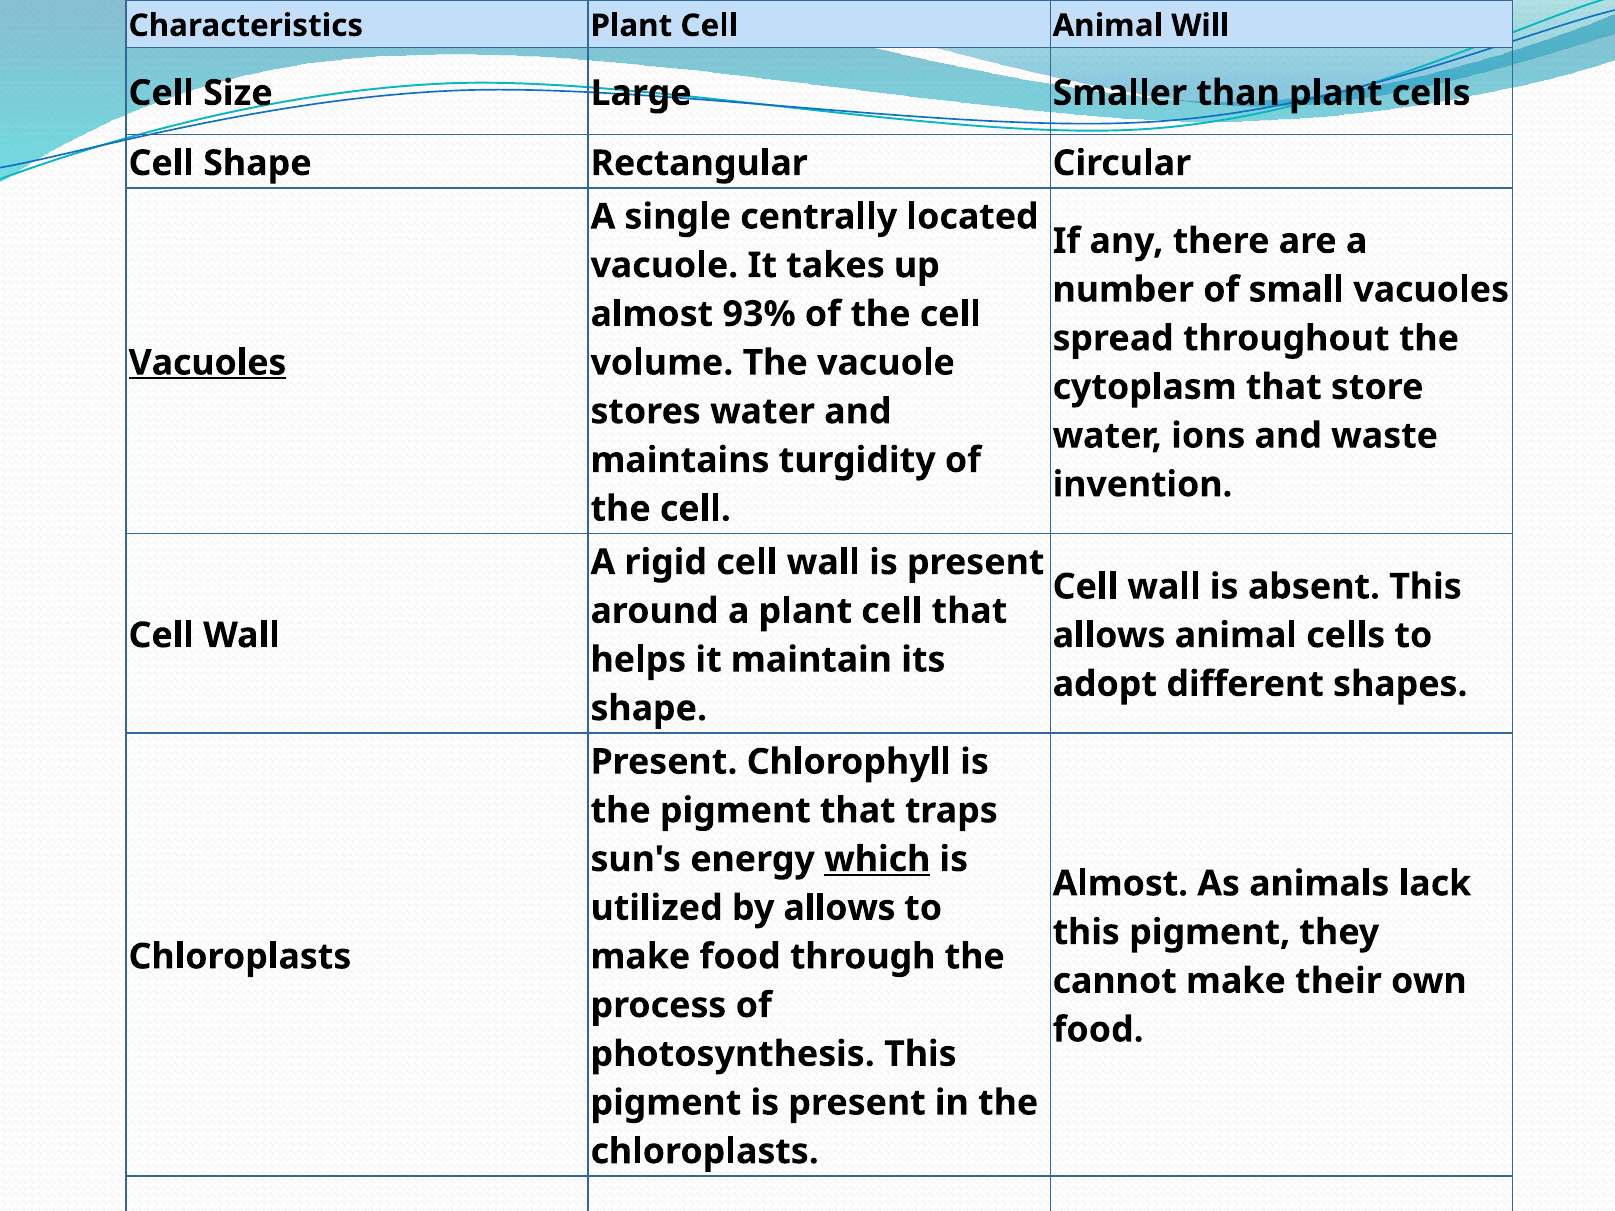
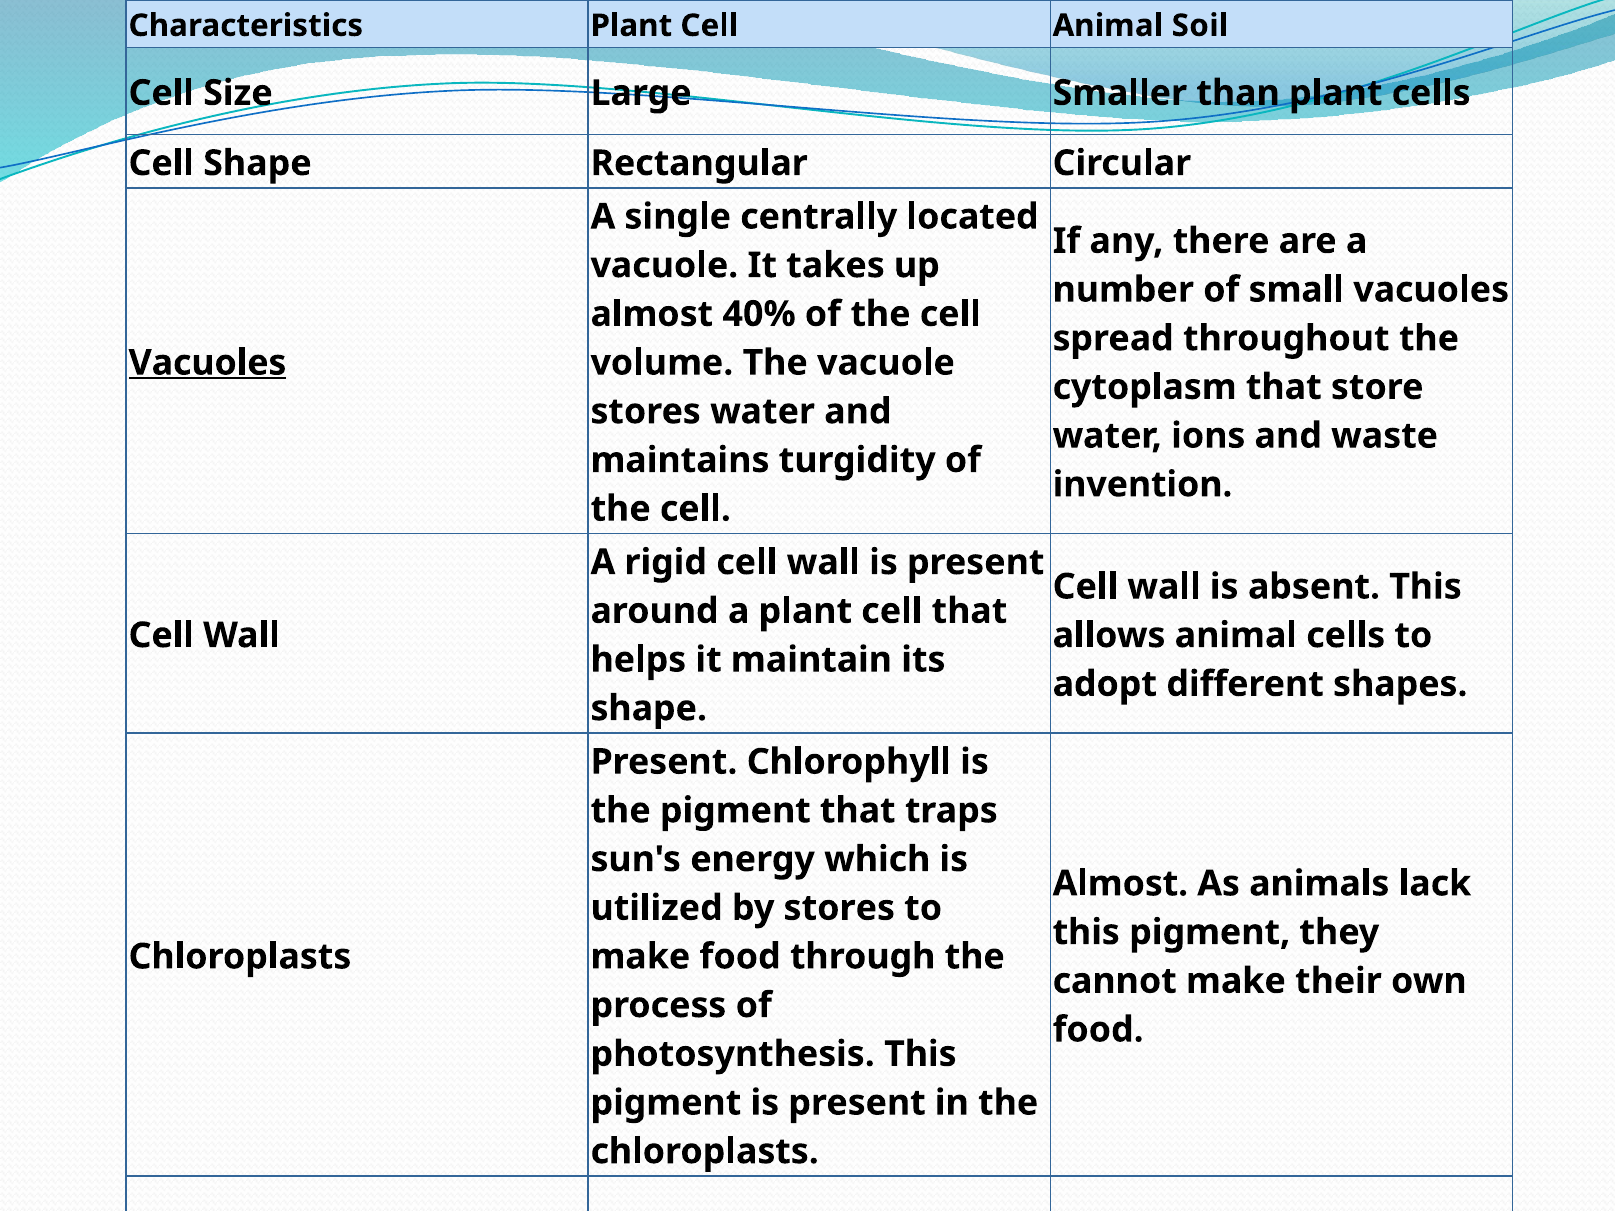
Will: Will -> Soil
93%: 93% -> 40%
which underline: present -> none
by allows: allows -> stores
